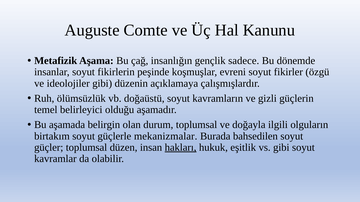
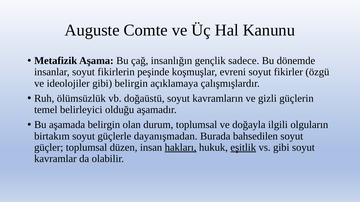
gibi düzenin: düzenin -> belirgin
mekanizmalar: mekanizmalar -> dayanışmadan
eşitlik underline: none -> present
